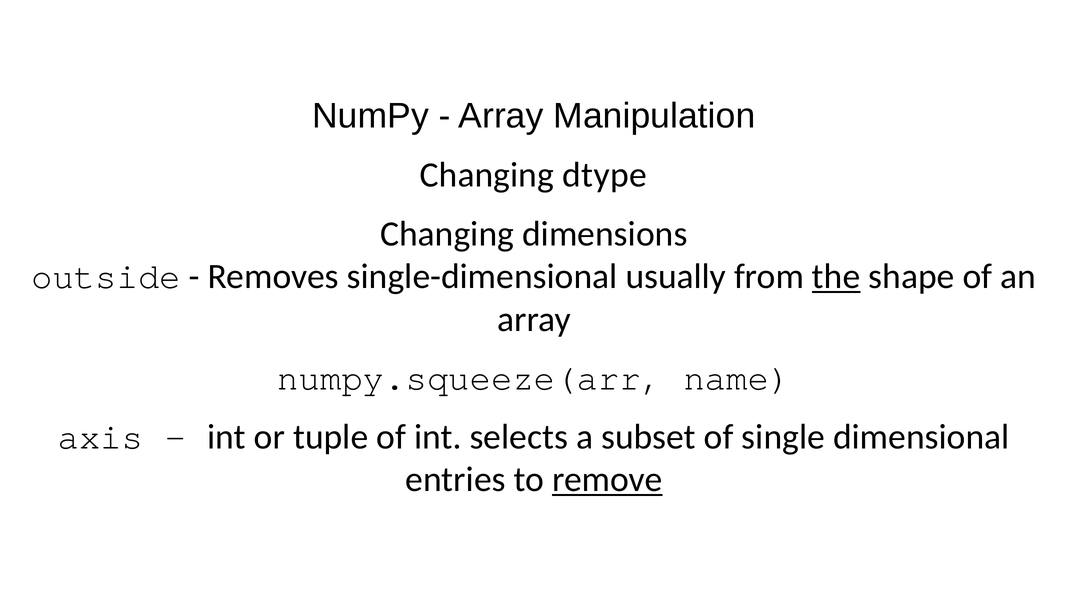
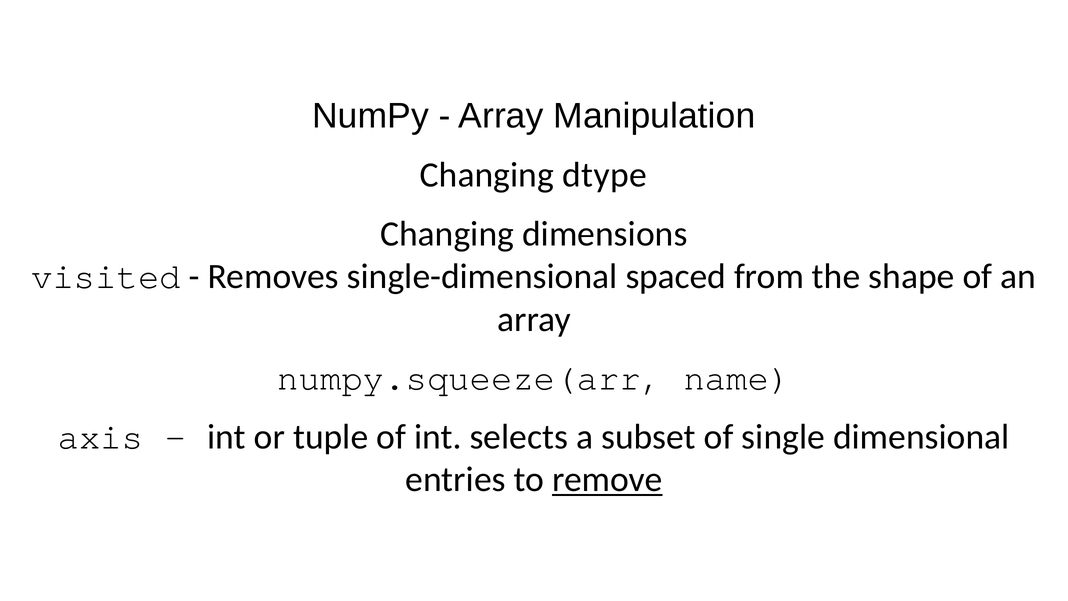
outside: outside -> visited
usually: usually -> spaced
the underline: present -> none
